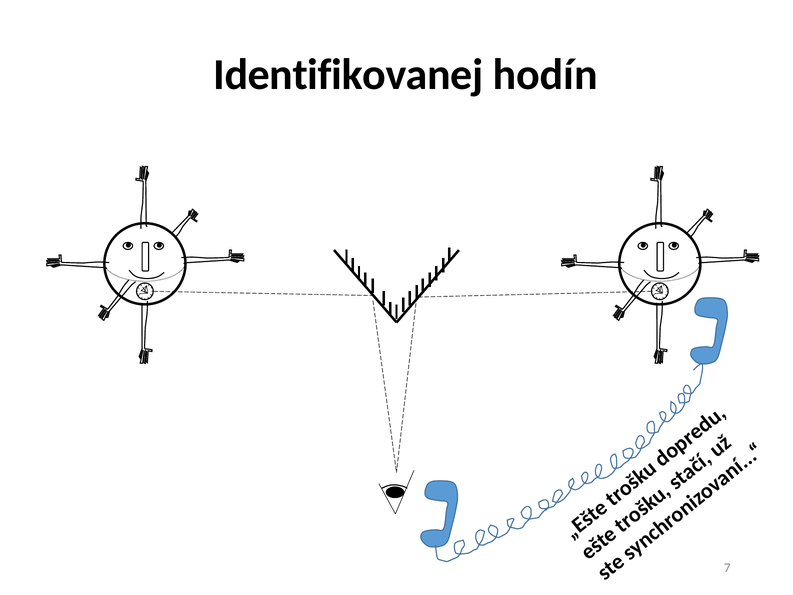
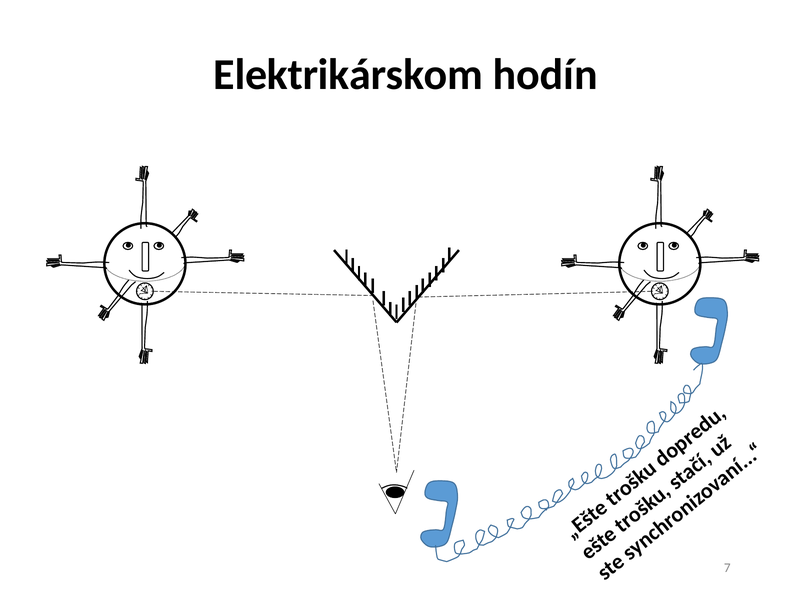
Identifikovanej: Identifikovanej -> Elektrikárskom
